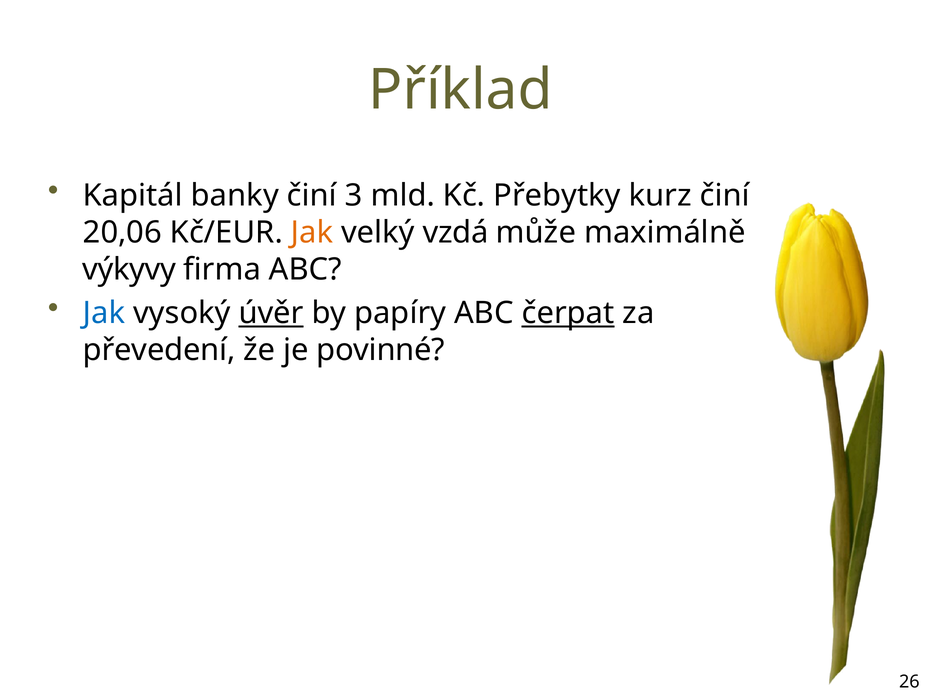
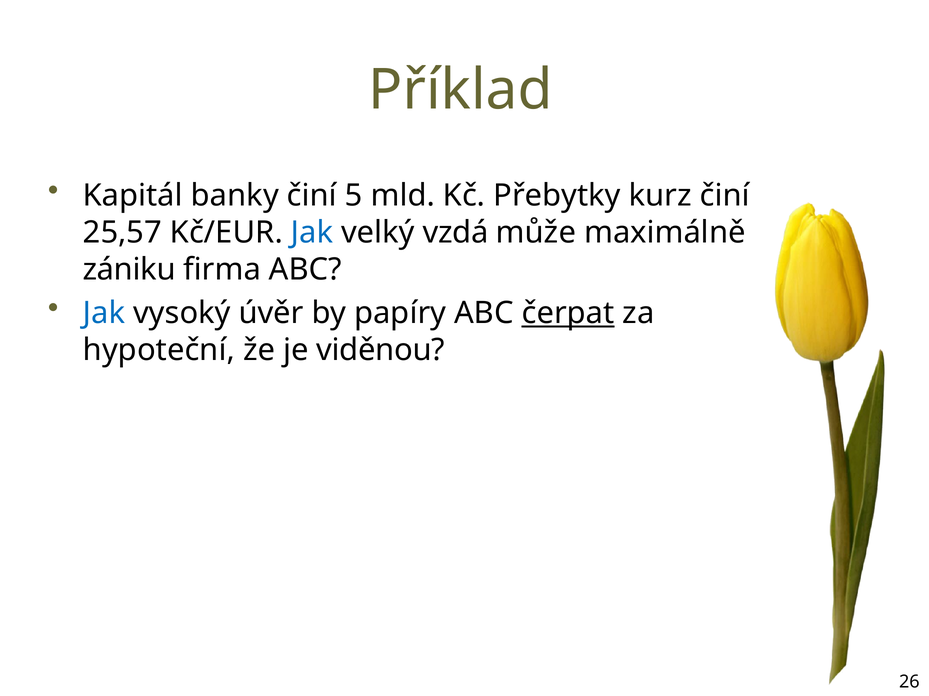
3: 3 -> 5
20,06: 20,06 -> 25,57
Jak at (312, 233) colour: orange -> blue
výkyvy: výkyvy -> zániku
úvěr underline: present -> none
převedení: převedení -> hypoteční
povinné: povinné -> viděnou
